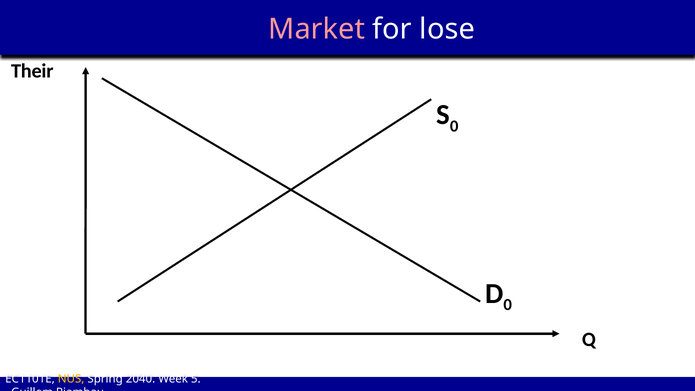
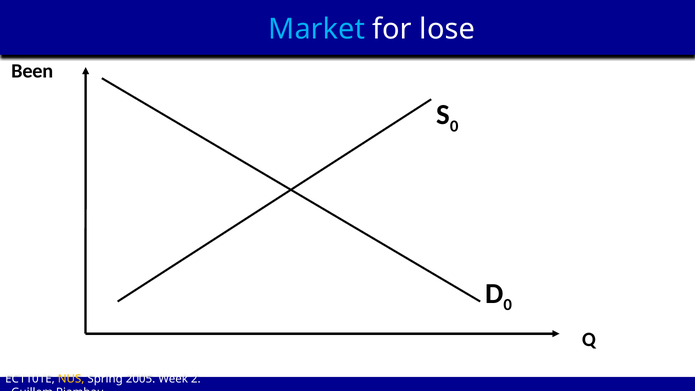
Market colour: pink -> light blue
Their: Their -> Been
2040: 2040 -> 2005
5: 5 -> 2
